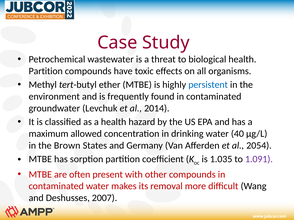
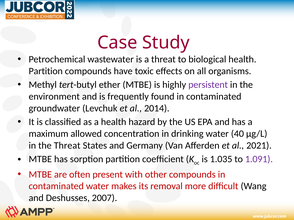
persistent colour: blue -> purple
the Brown: Brown -> Threat
2054: 2054 -> 2021
